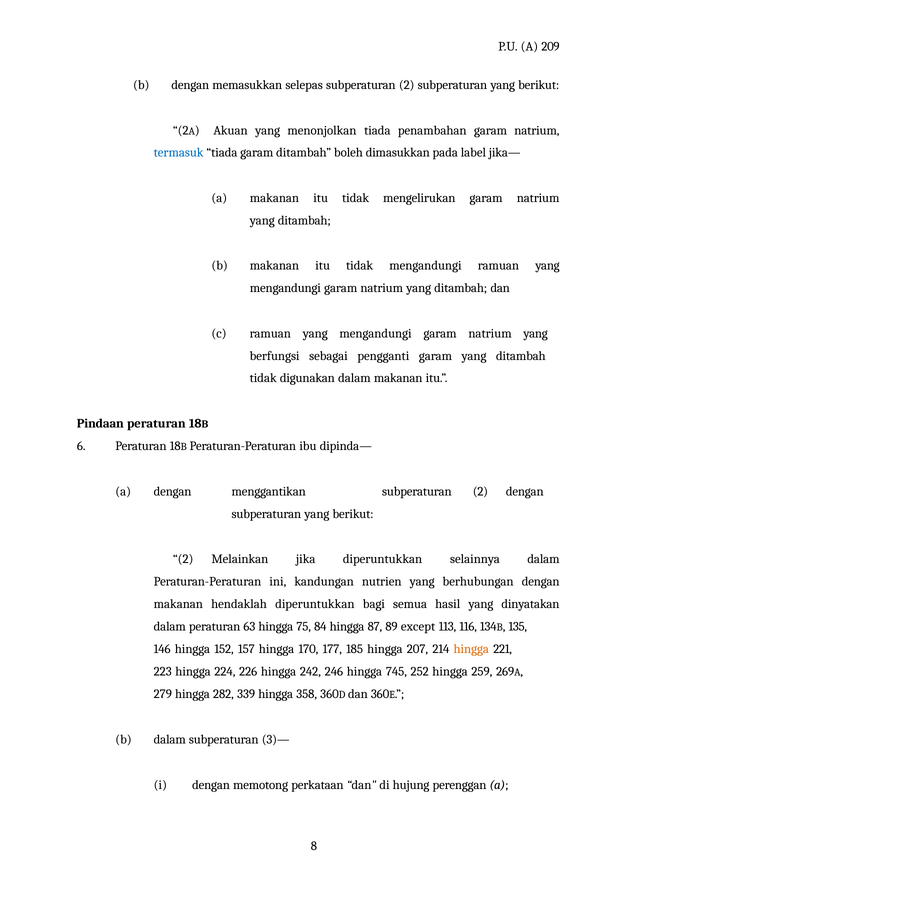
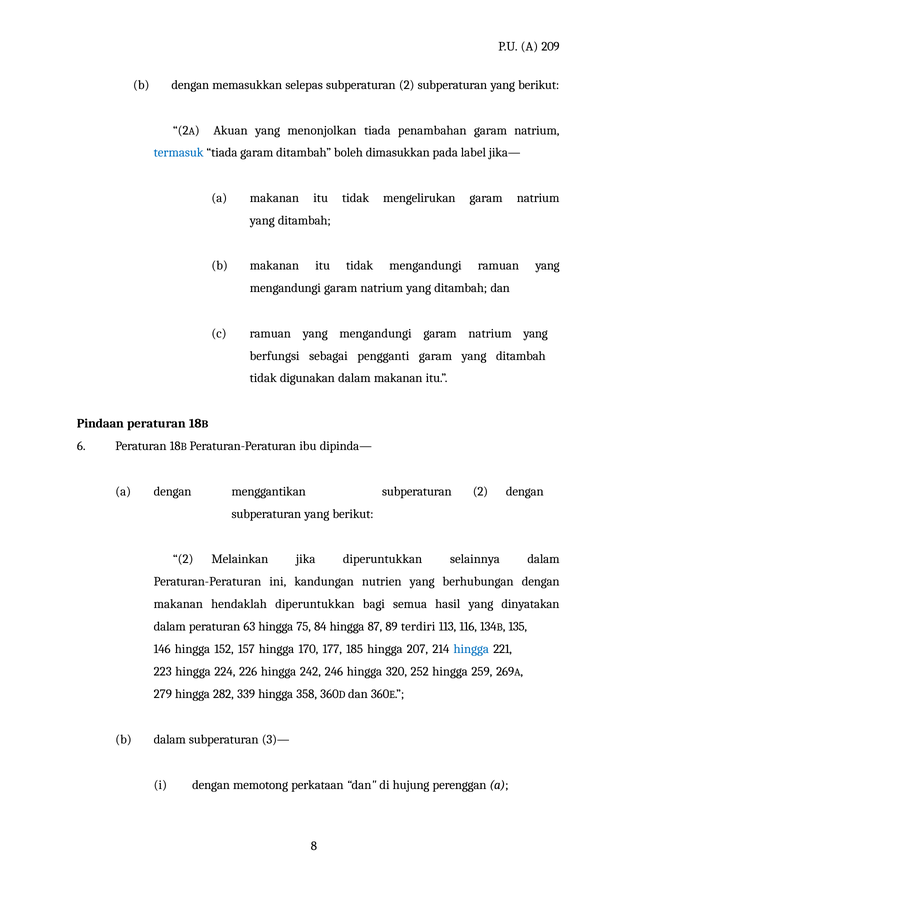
except: except -> terdiri
hingga at (471, 649) colour: orange -> blue
745: 745 -> 320
